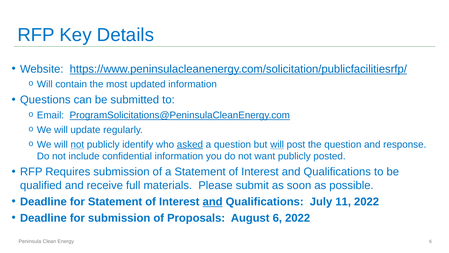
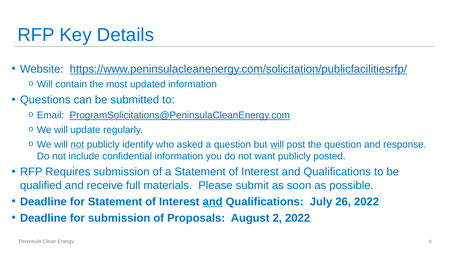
asked underline: present -> none
11: 11 -> 26
August 6: 6 -> 2
